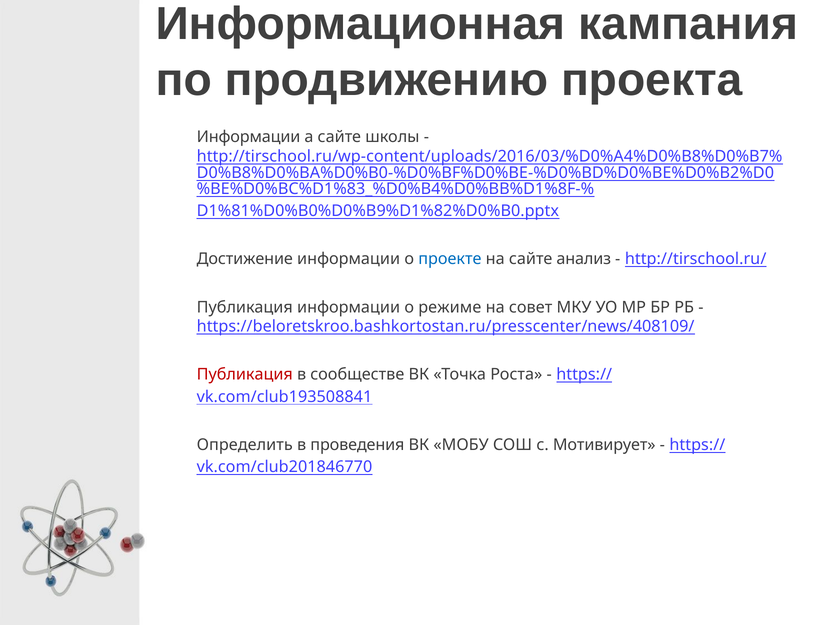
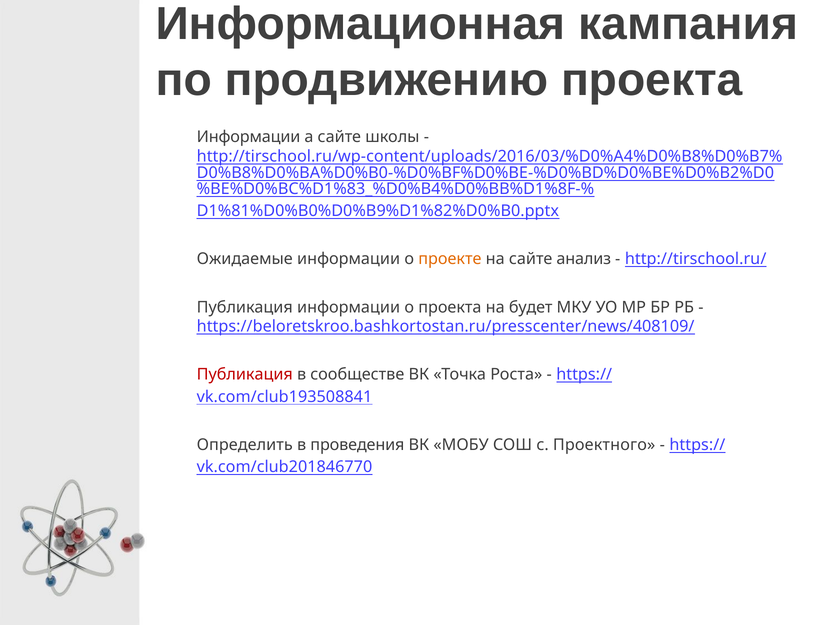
Достижение: Достижение -> Ожидаемые
проекте colour: blue -> orange
о режиме: режиме -> проекта
совет: совет -> будет
Мотивирует: Мотивирует -> Проектного
